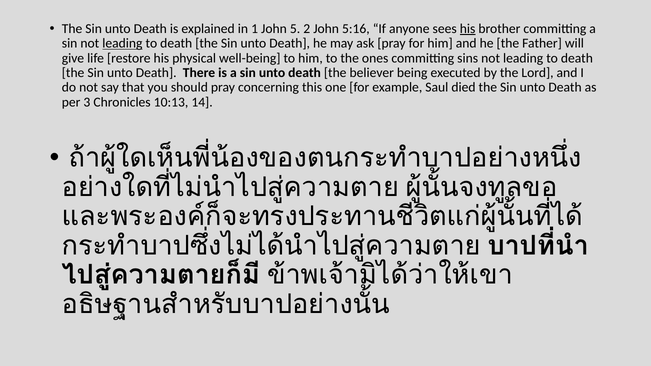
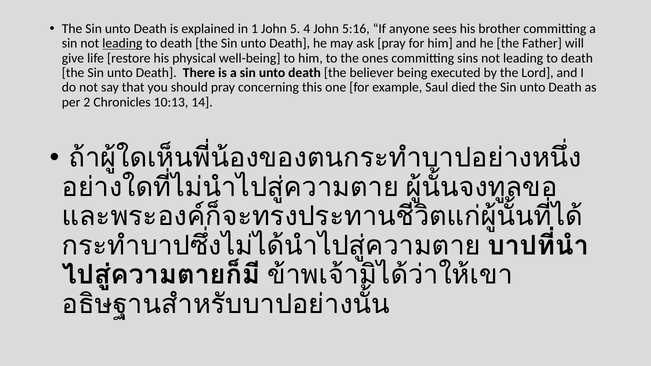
2: 2 -> 4
his at (468, 29) underline: present -> none
3: 3 -> 2
